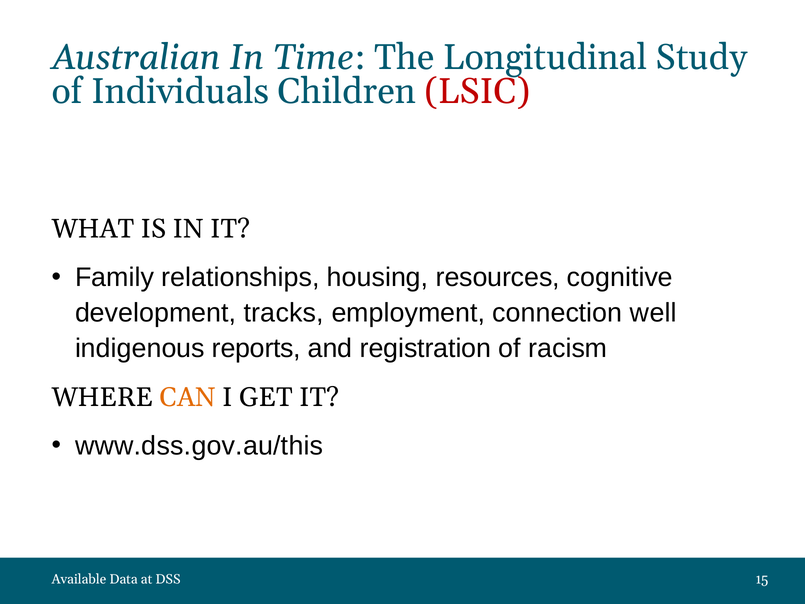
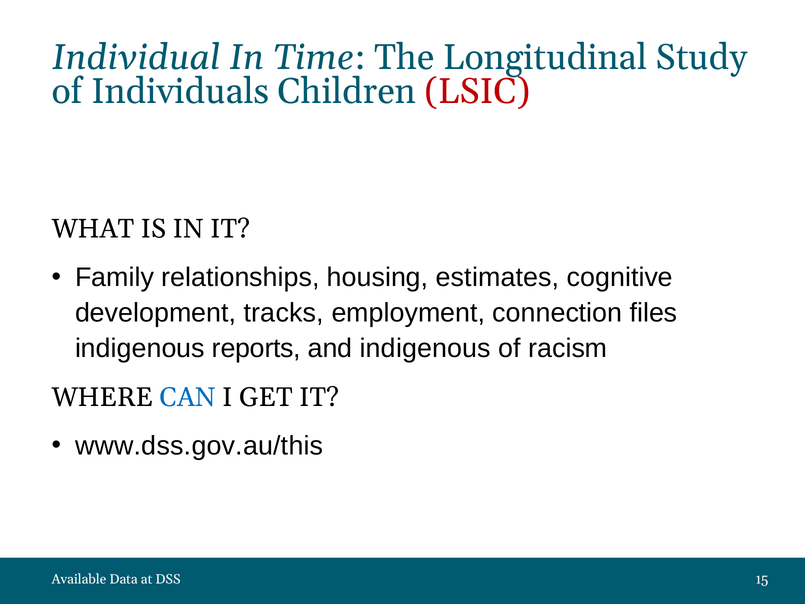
Australian: Australian -> Individual
resources: resources -> estimates
well: well -> files
and registration: registration -> indigenous
CAN colour: orange -> blue
